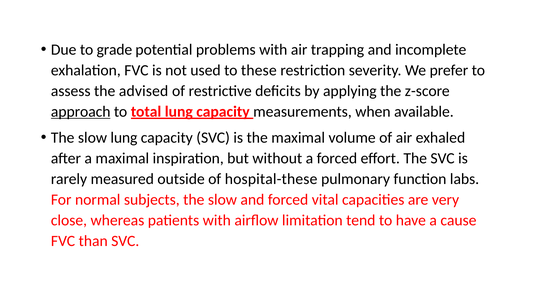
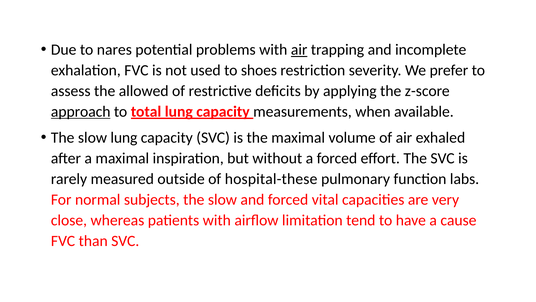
grade: grade -> nares
air at (299, 50) underline: none -> present
these: these -> shoes
advised: advised -> allowed
